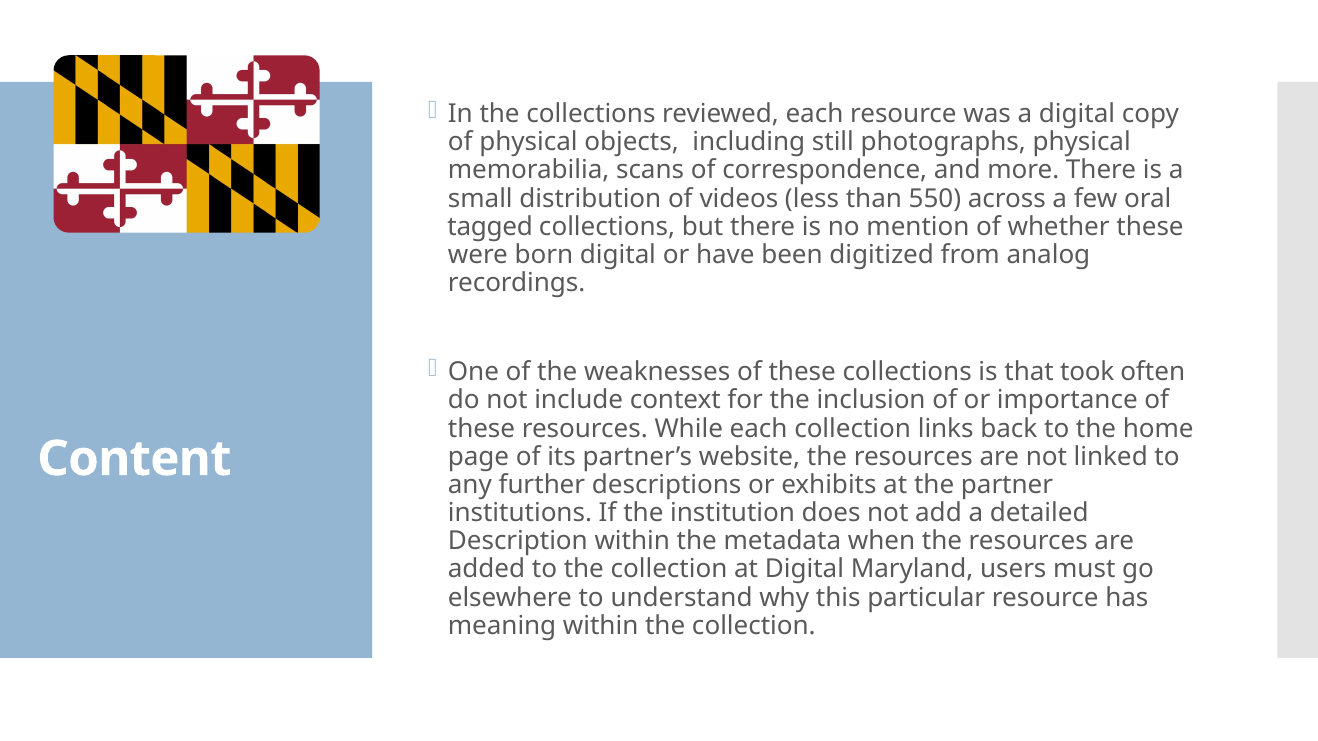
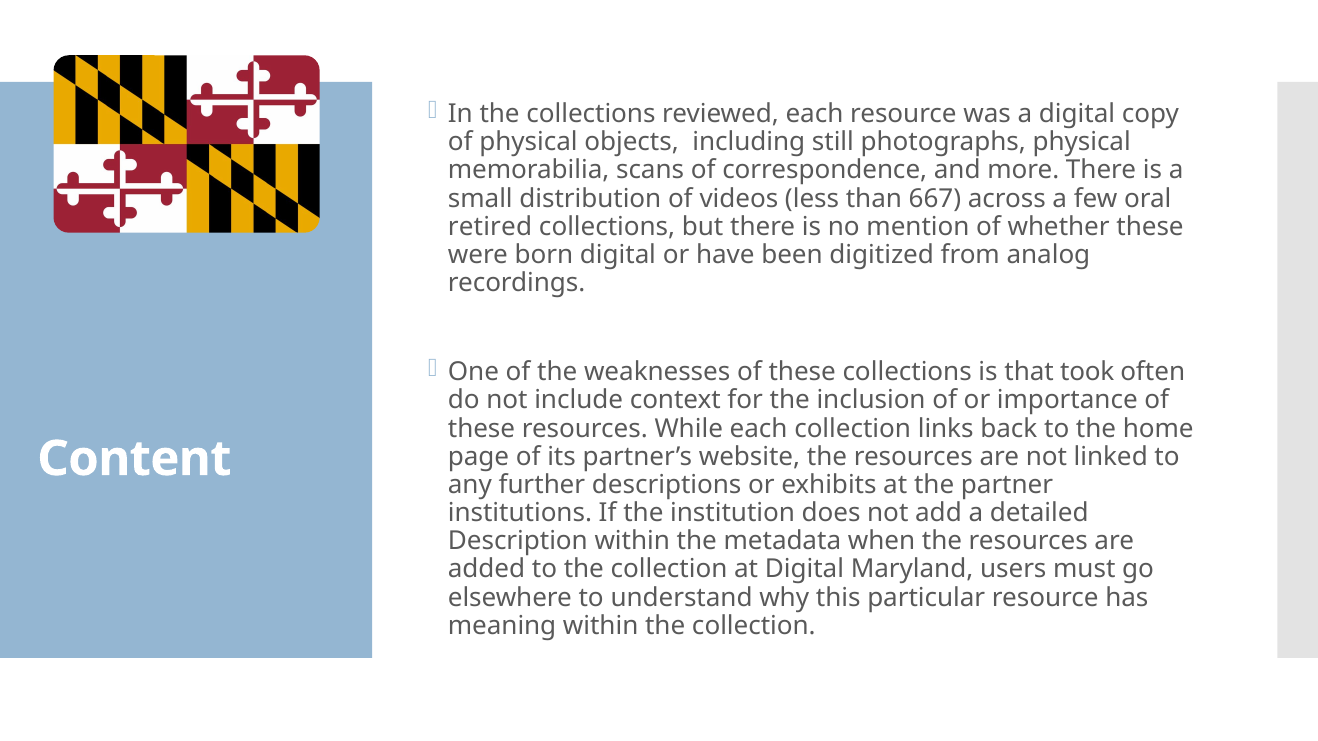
550: 550 -> 667
tagged: tagged -> retired
